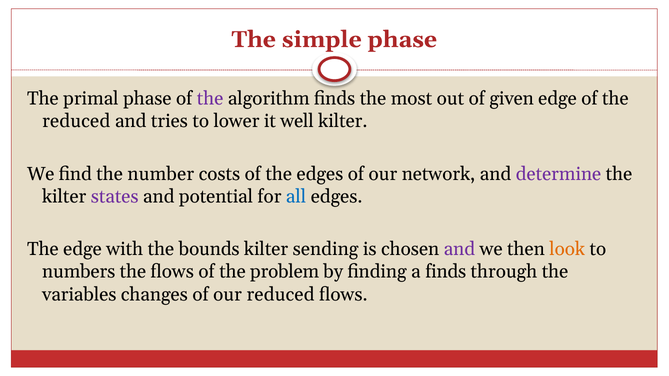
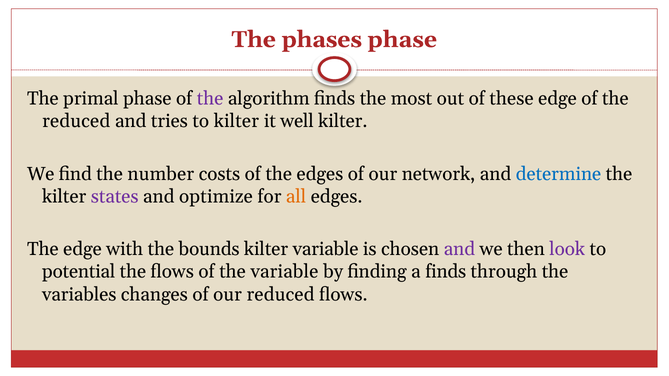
simple: simple -> phases
given: given -> these
to lower: lower -> kilter
determine colour: purple -> blue
potential: potential -> optimize
all colour: blue -> orange
kilter sending: sending -> variable
look colour: orange -> purple
numbers: numbers -> potential
the problem: problem -> variable
